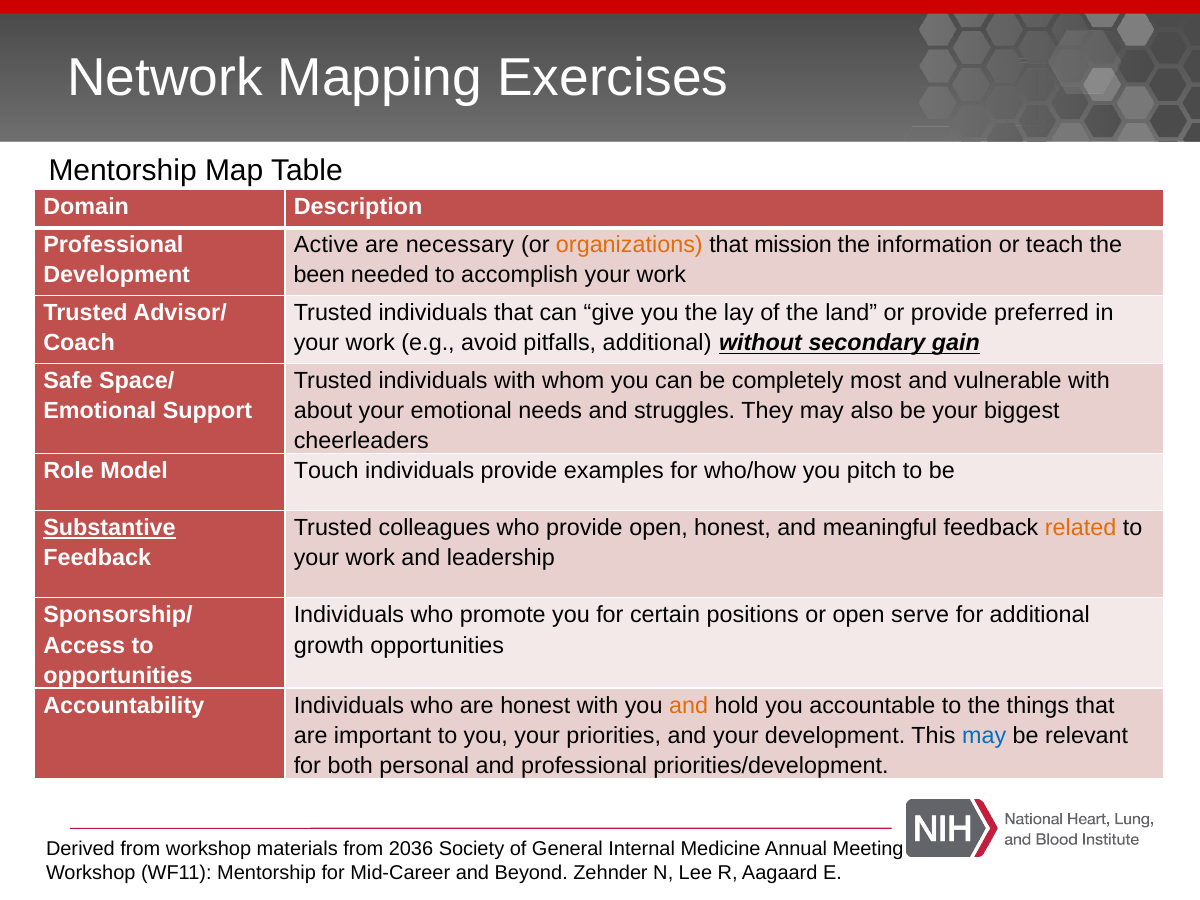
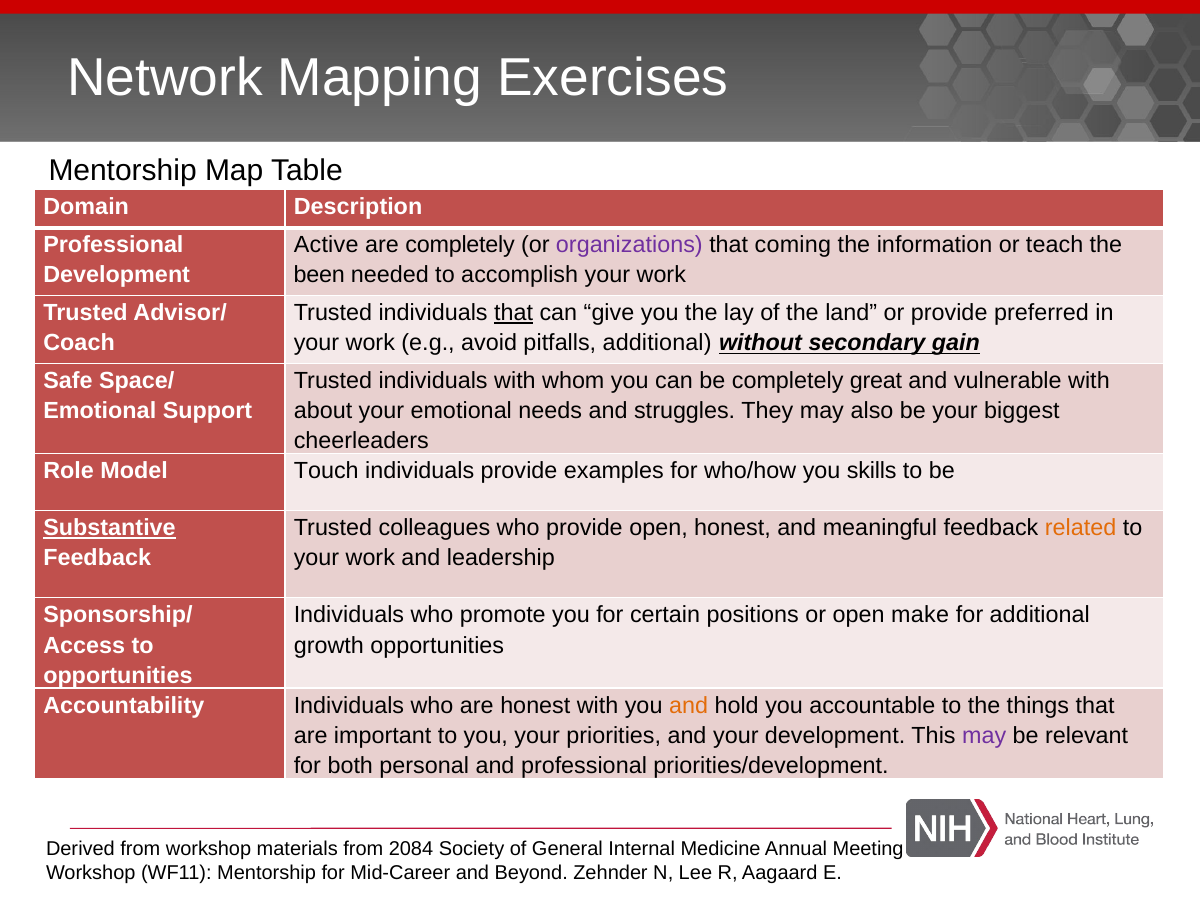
are necessary: necessary -> completely
organizations colour: orange -> purple
mission: mission -> coming
that at (514, 313) underline: none -> present
most: most -> great
pitch: pitch -> skills
serve: serve -> make
may at (984, 736) colour: blue -> purple
2036: 2036 -> 2084
